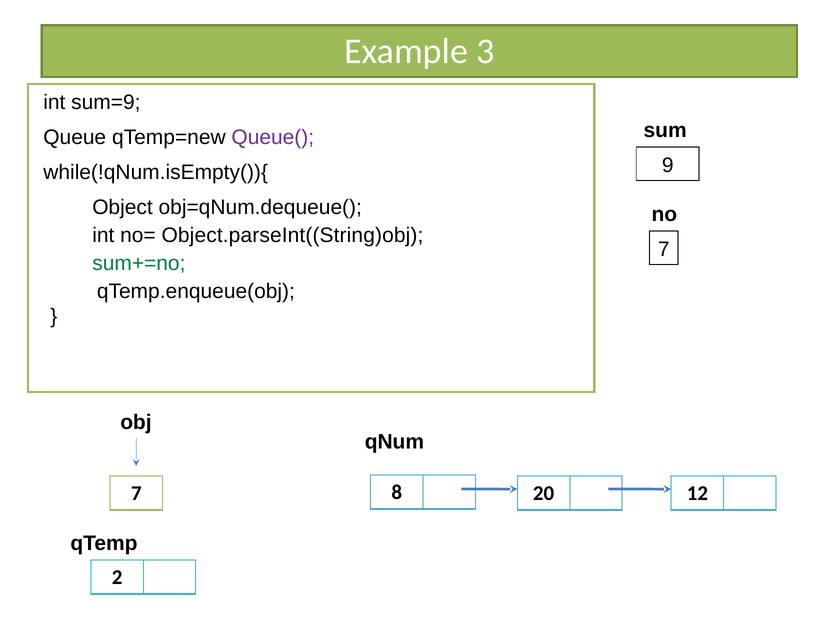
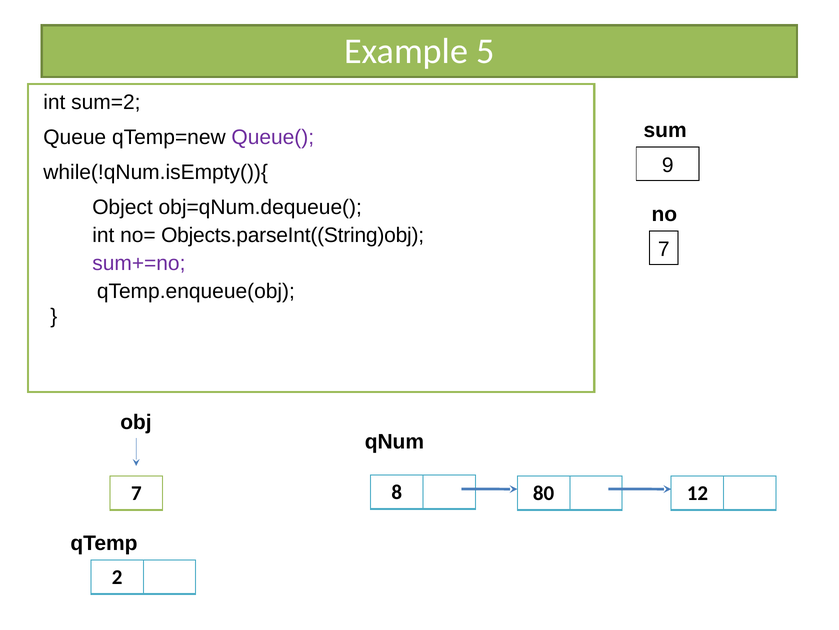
3: 3 -> 5
sum=9: sum=9 -> sum=2
Object.parseInt((String)obj: Object.parseInt((String)obj -> Objects.parseInt((String)obj
sum+=no colour: green -> purple
20: 20 -> 80
